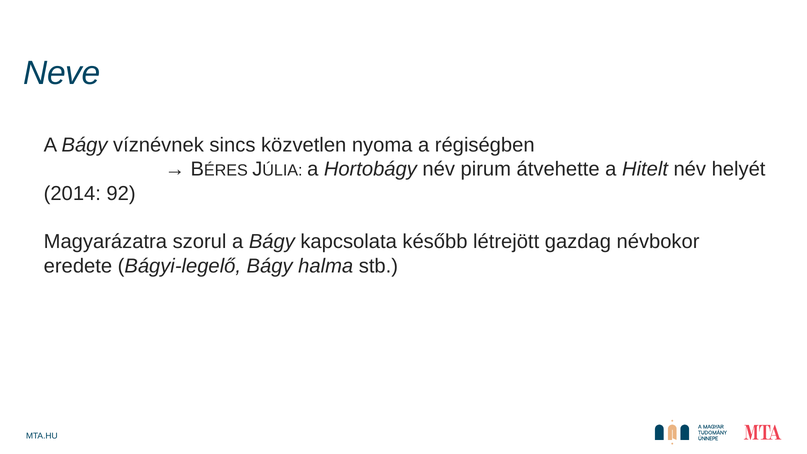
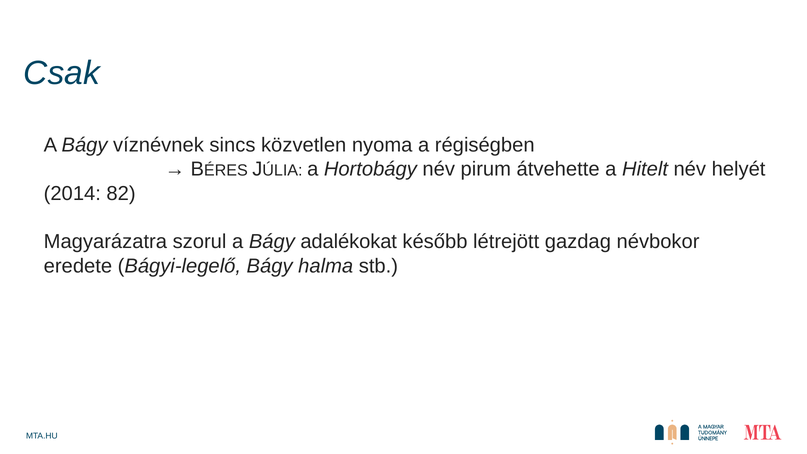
Neve: Neve -> Csak
92: 92 -> 82
kapcsolata: kapcsolata -> adalékokat
